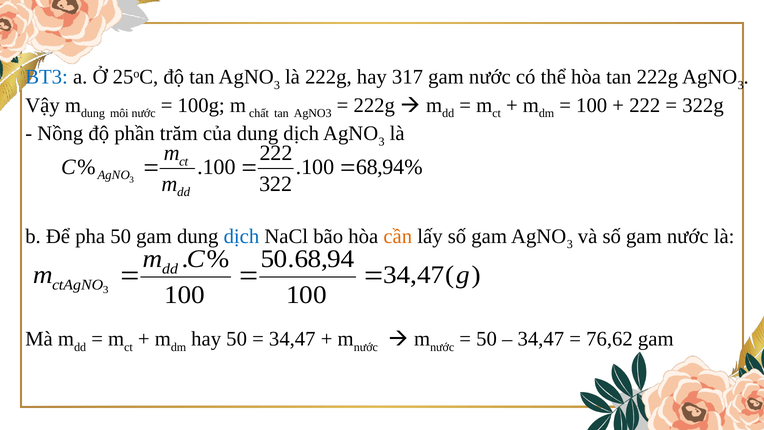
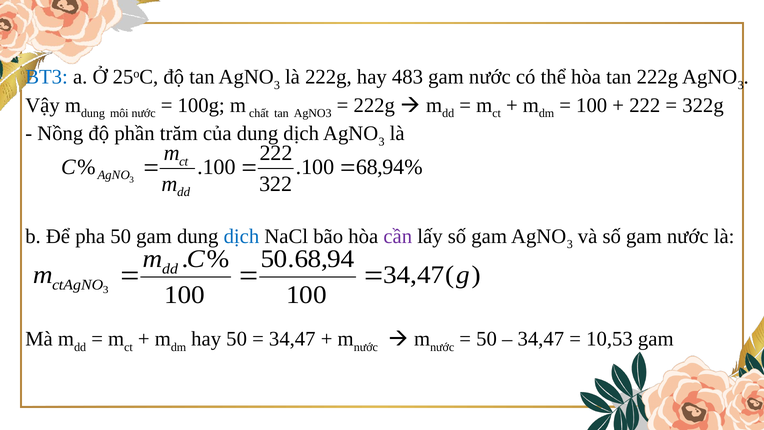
317: 317 -> 483
cần colour: orange -> purple
76,62: 76,62 -> 10,53
